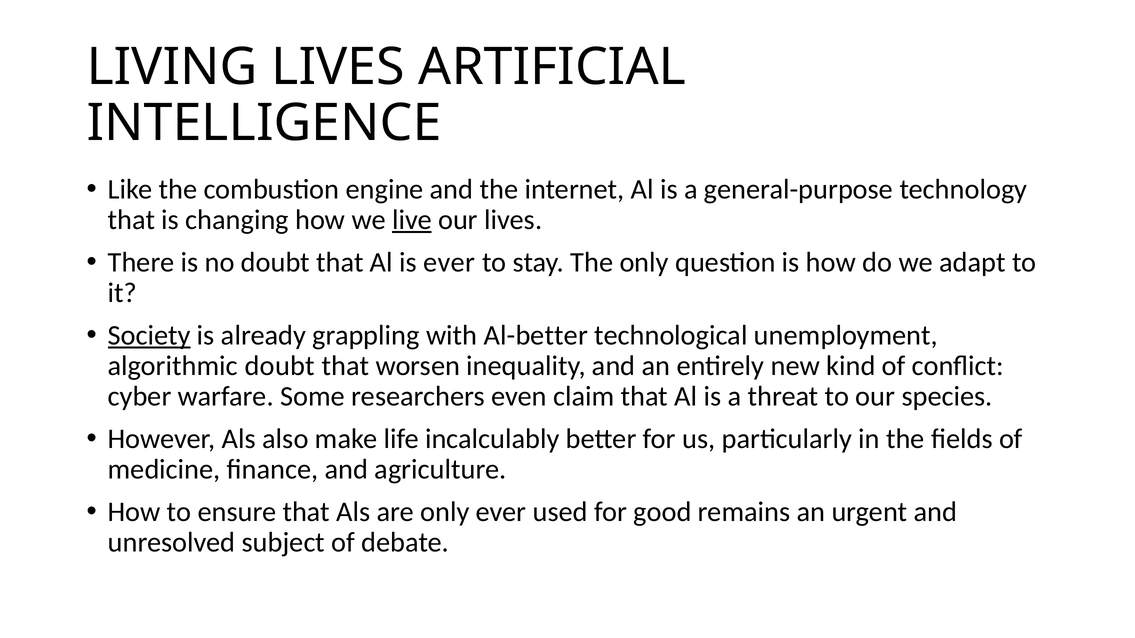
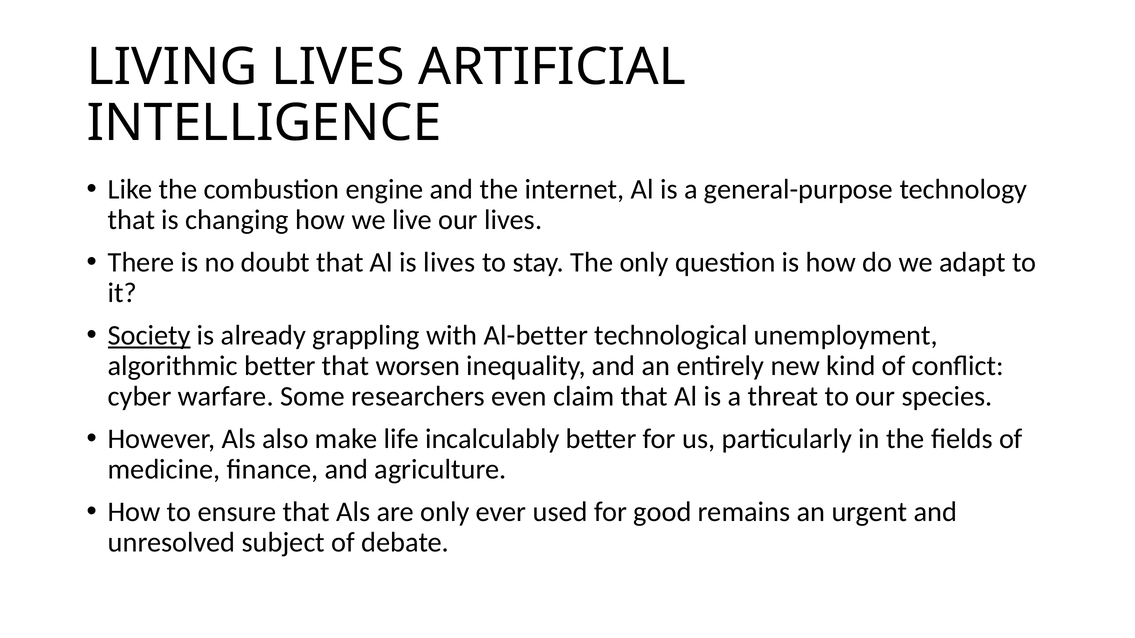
live underline: present -> none
is ever: ever -> lives
algorithmic doubt: doubt -> better
